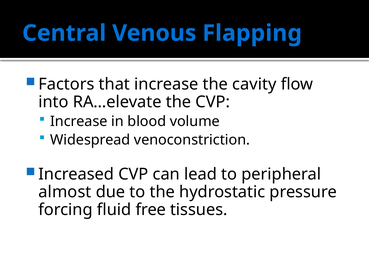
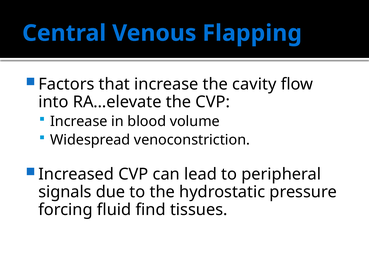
almost: almost -> signals
free: free -> find
